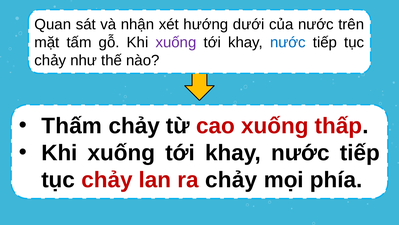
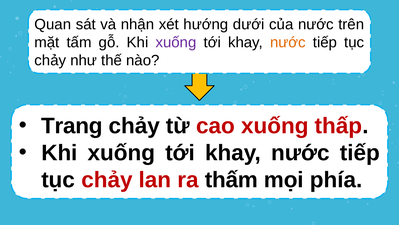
nước at (288, 42) colour: blue -> orange
Thấm: Thấm -> Trang
ra chảy: chảy -> thấm
